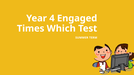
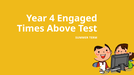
Which: Which -> Above
